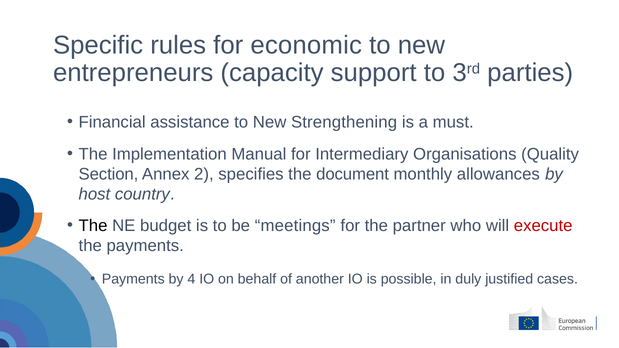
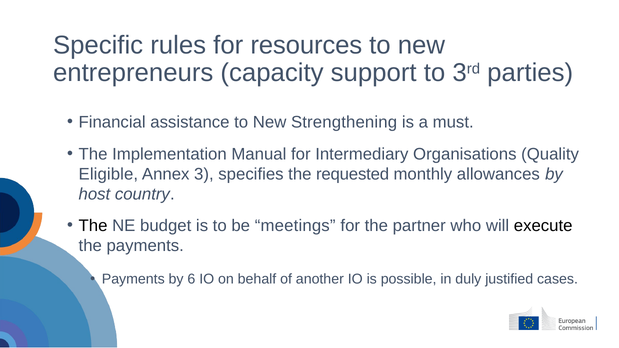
economic: economic -> resources
Section: Section -> Eligible
2: 2 -> 3
document: document -> requested
execute colour: red -> black
4: 4 -> 6
